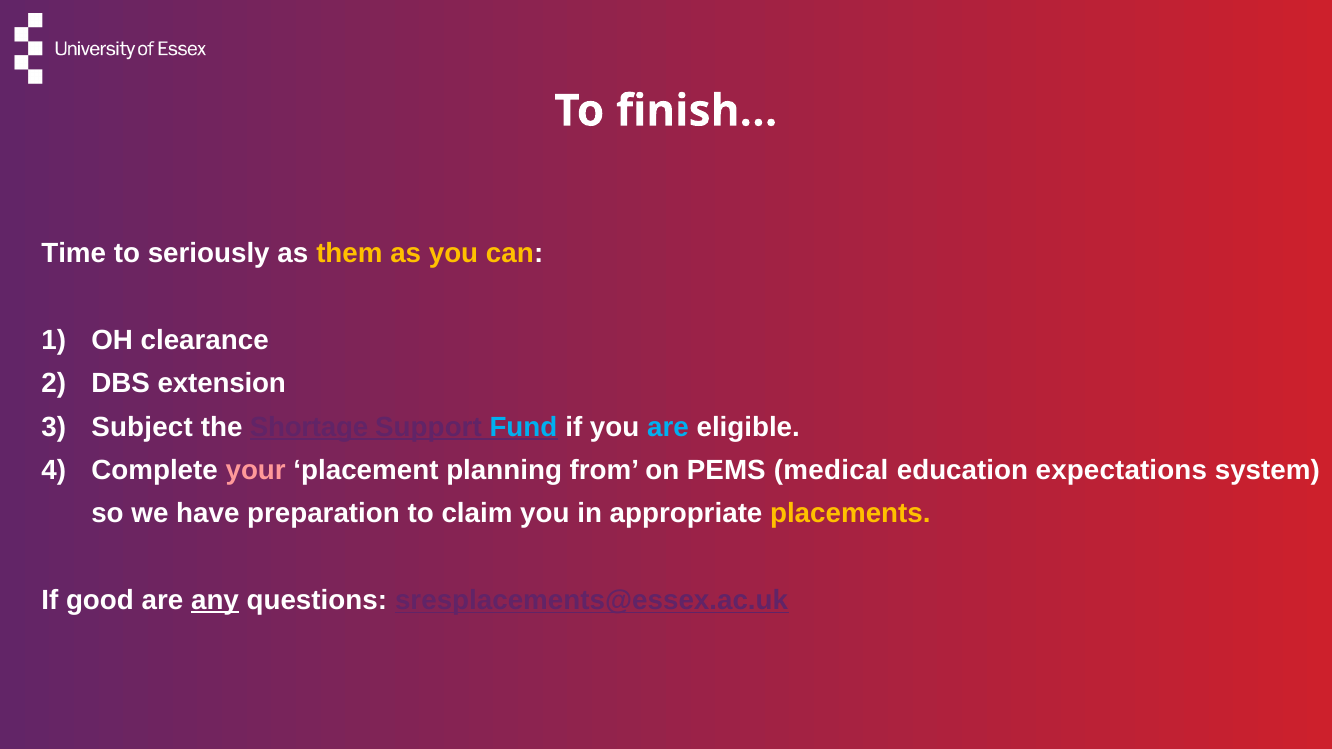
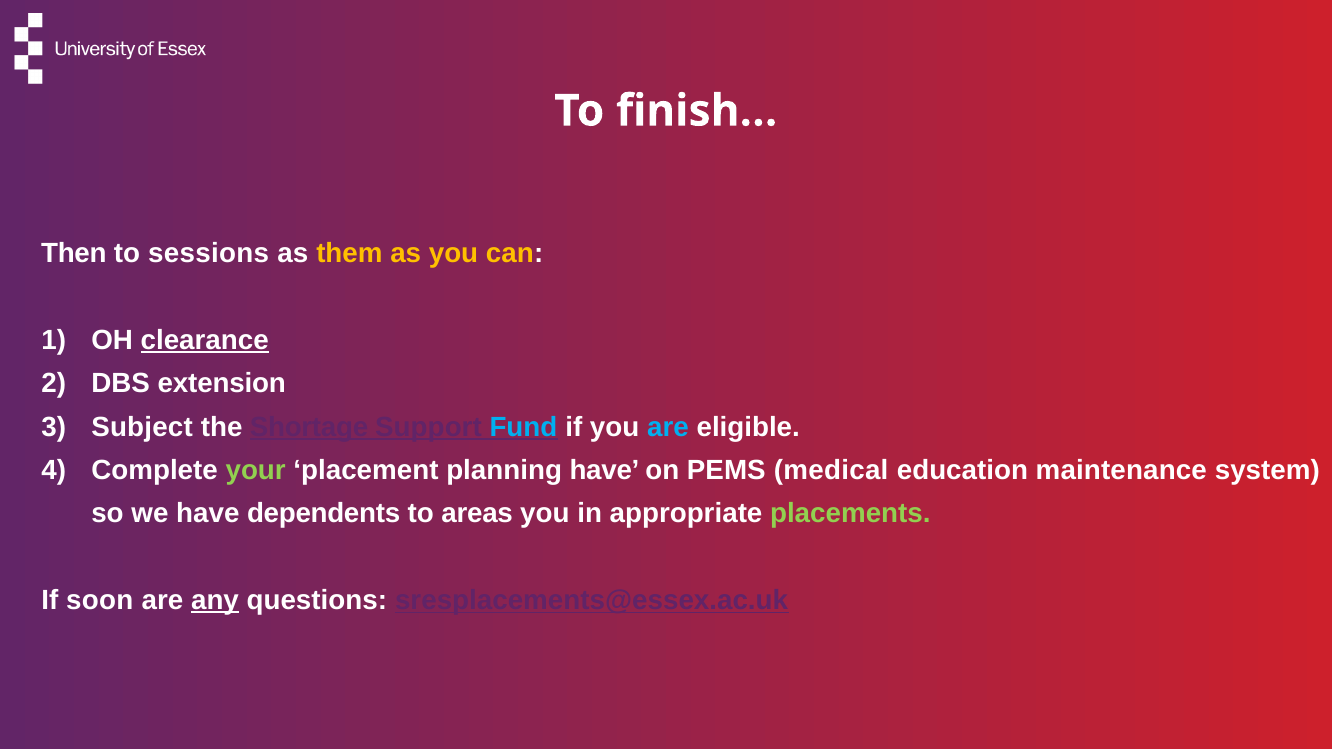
Time: Time -> Then
seriously: seriously -> sessions
clearance underline: none -> present
your colour: pink -> light green
planning from: from -> have
expectations: expectations -> maintenance
preparation: preparation -> dependents
claim: claim -> areas
placements colour: yellow -> light green
good: good -> soon
